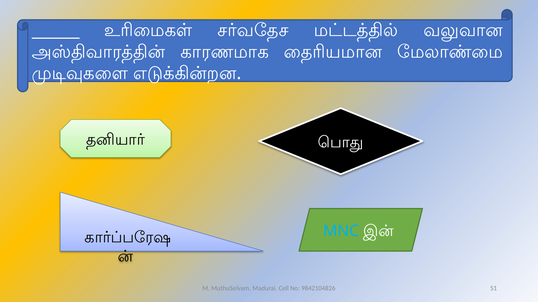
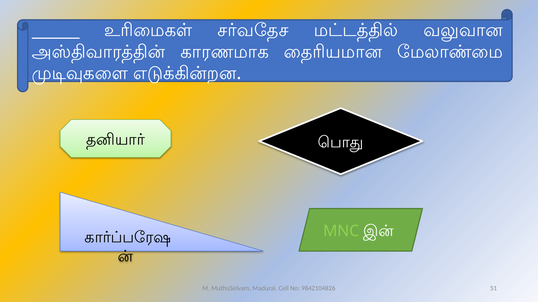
MNC colour: light blue -> light green
